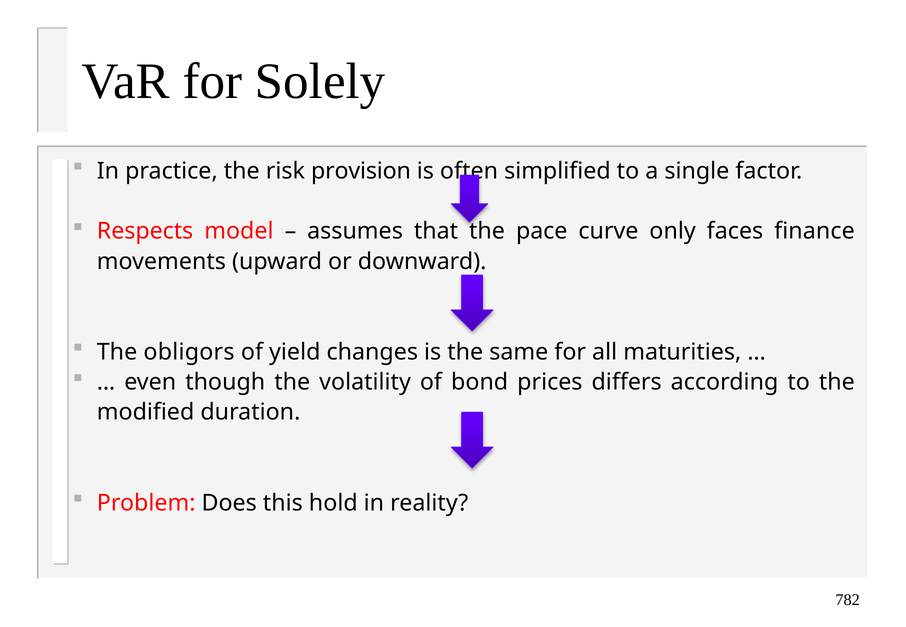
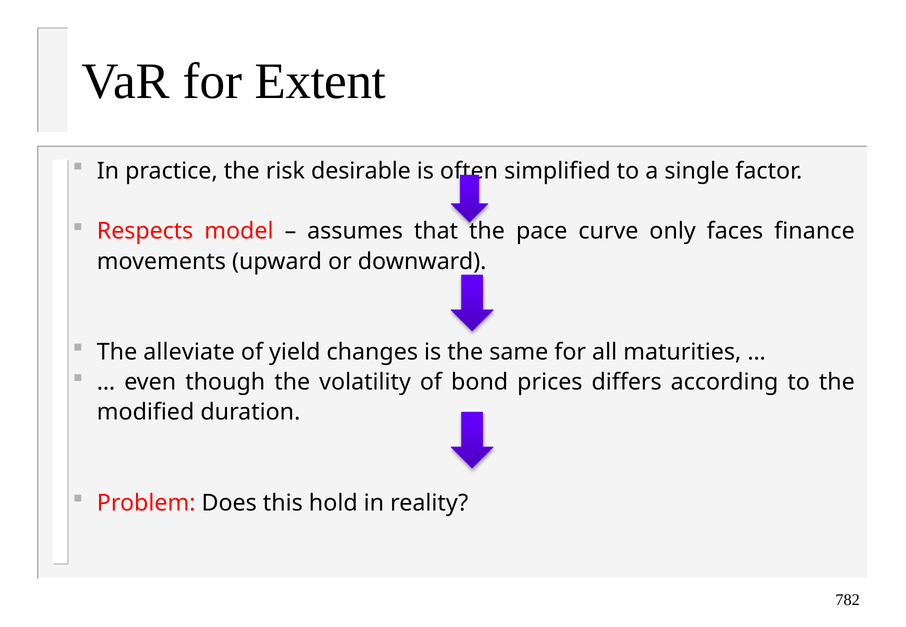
Solely: Solely -> Extent
provision: provision -> desirable
obligors: obligors -> alleviate
